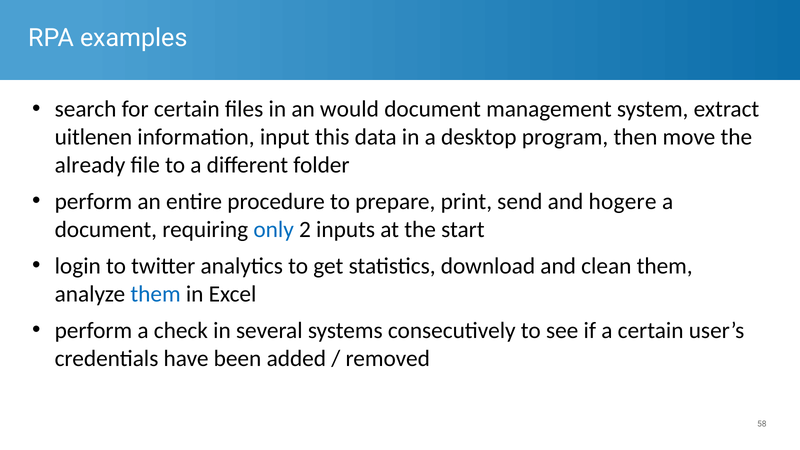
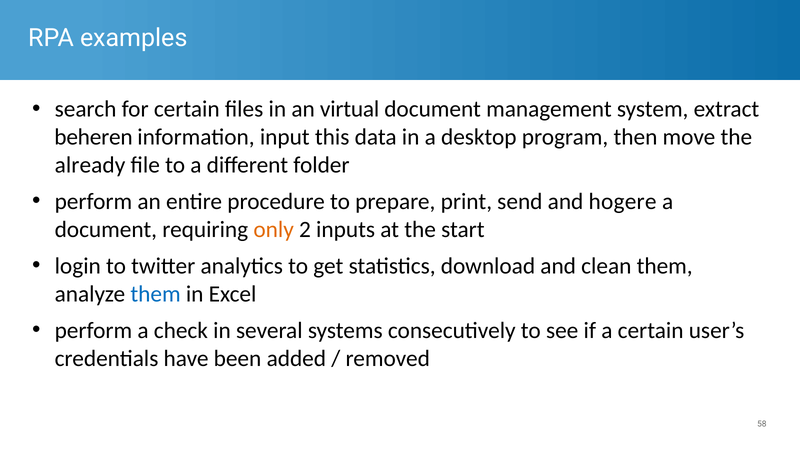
would: would -> virtual
uitlenen: uitlenen -> beheren
only colour: blue -> orange
